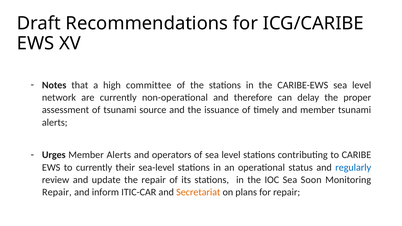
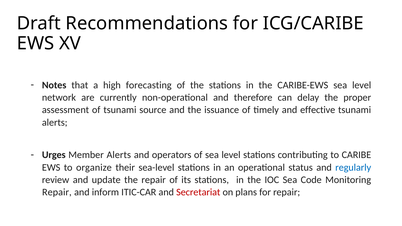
committee: committee -> forecasting
and member: member -> effective
to currently: currently -> organize
Soon: Soon -> Code
Secretariat colour: orange -> red
